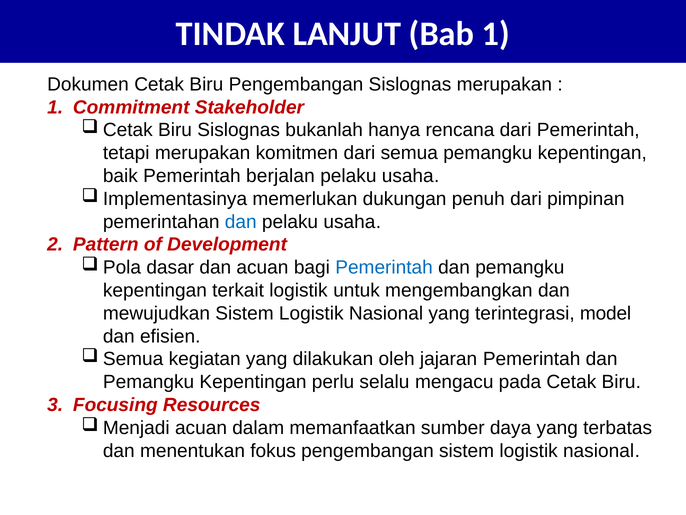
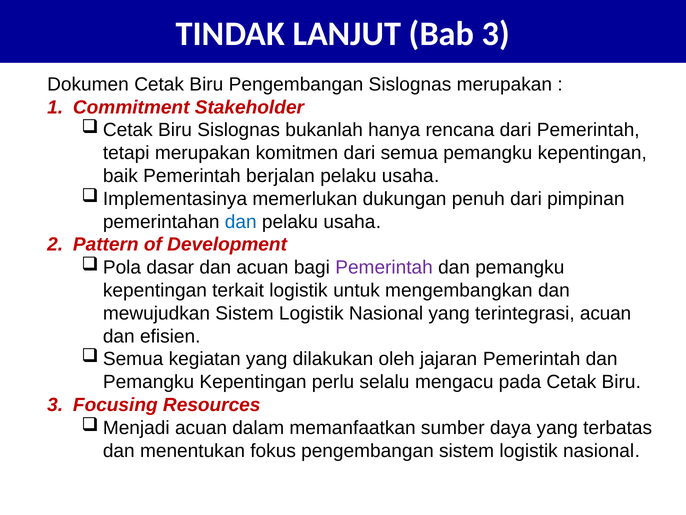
Bab 1: 1 -> 3
Pemerintah at (384, 267) colour: blue -> purple
terintegrasi model: model -> acuan
